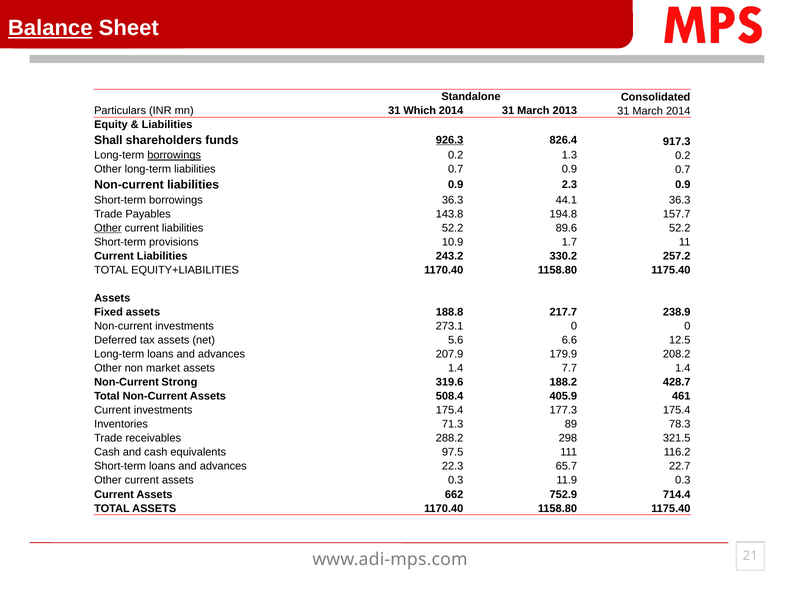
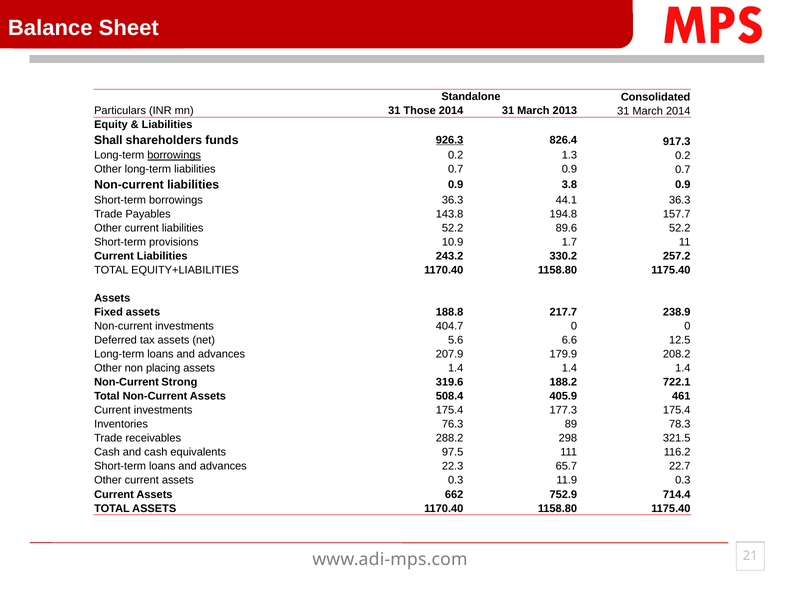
Balance underline: present -> none
Which: Which -> Those
2.3: 2.3 -> 3.8
Other at (108, 228) underline: present -> none
273.1: 273.1 -> 404.7
market: market -> placing
assets 1.4 7.7: 7.7 -> 1.4
428.7: 428.7 -> 722.1
71.3: 71.3 -> 76.3
